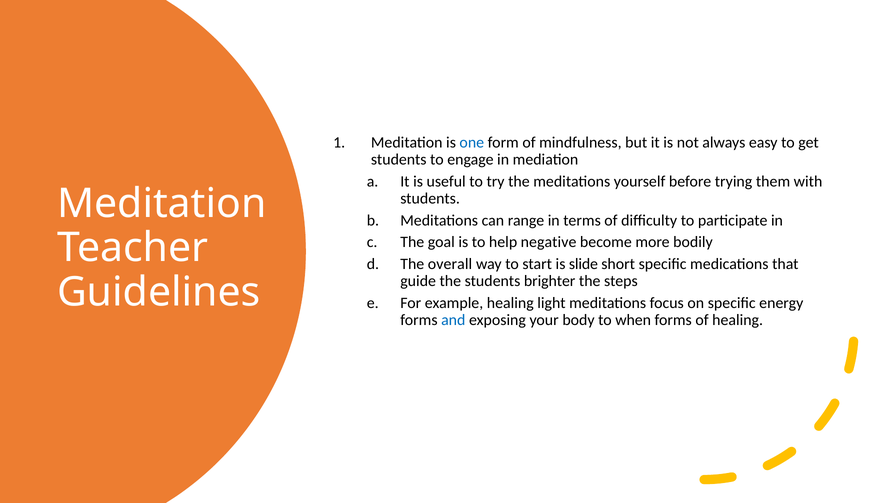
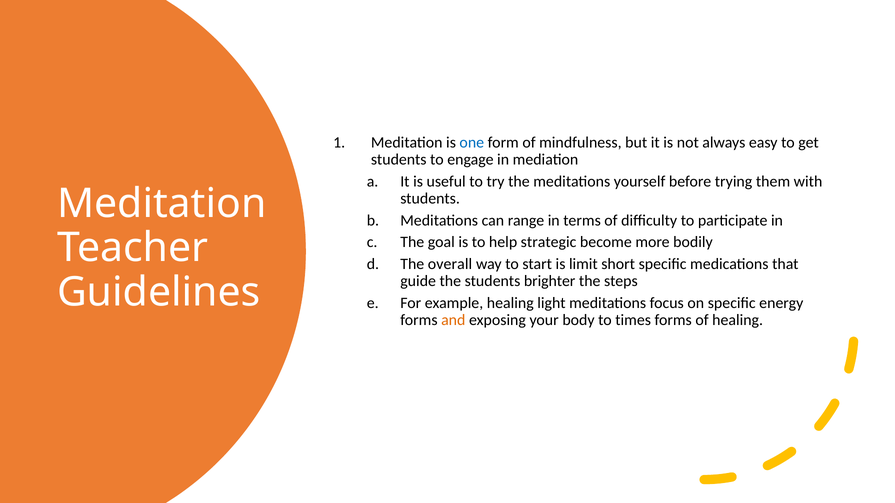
negative: negative -> strategic
slide: slide -> limit
and colour: blue -> orange
when: when -> times
